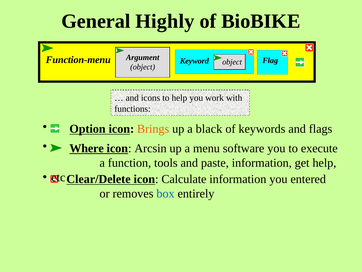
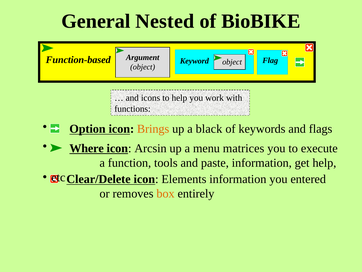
Highly: Highly -> Nested
Function-menu: Function-menu -> Function-based
software: software -> matrices
Calculate: Calculate -> Elements
box colour: blue -> orange
